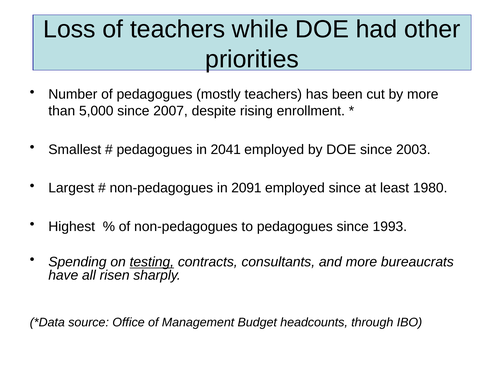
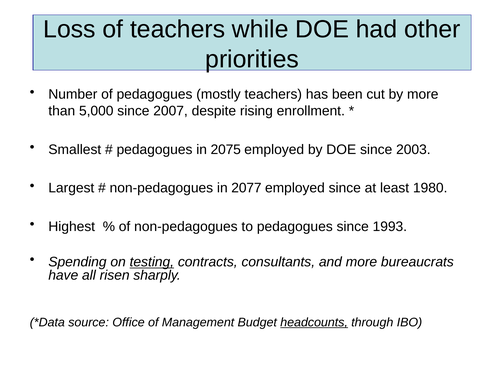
2041: 2041 -> 2075
2091: 2091 -> 2077
headcounts underline: none -> present
